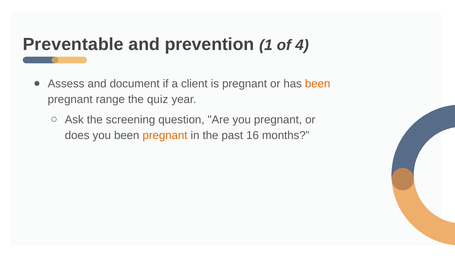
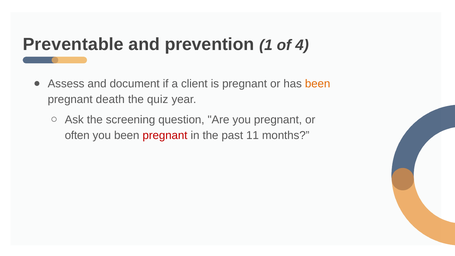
range: range -> death
does: does -> often
pregnant at (165, 135) colour: orange -> red
16: 16 -> 11
